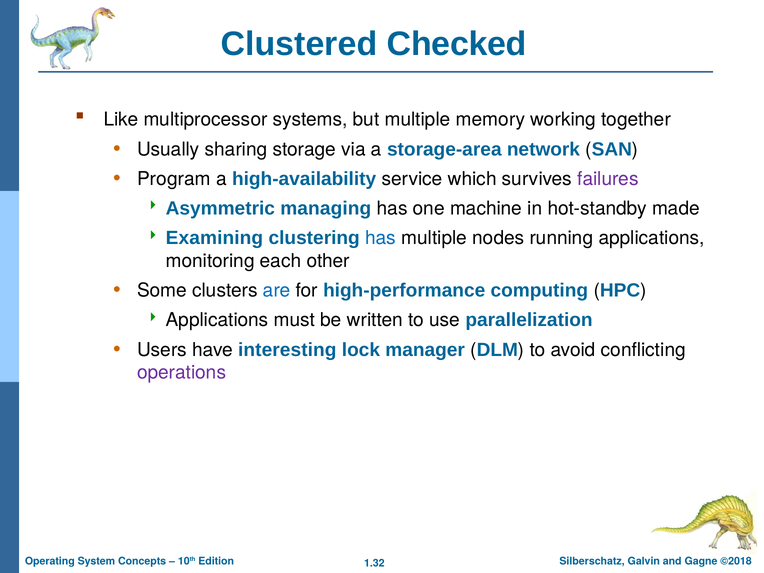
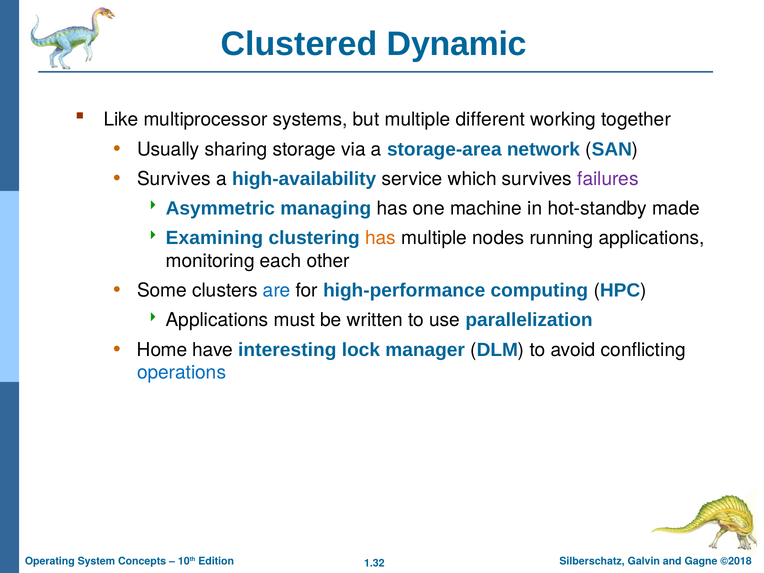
Checked: Checked -> Dynamic
memory: memory -> different
Program at (174, 179): Program -> Survives
has at (381, 238) colour: blue -> orange
Users: Users -> Home
operations colour: purple -> blue
